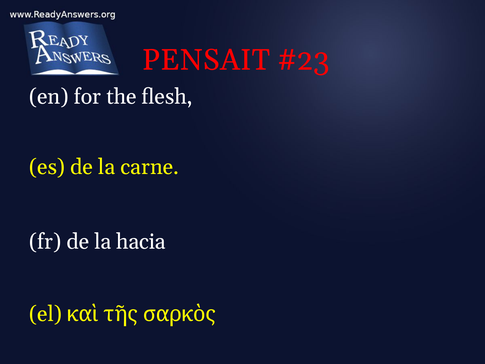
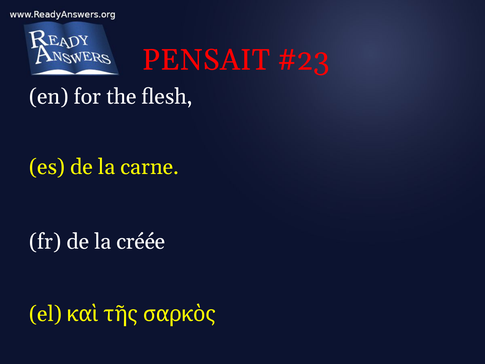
hacia: hacia -> créée
